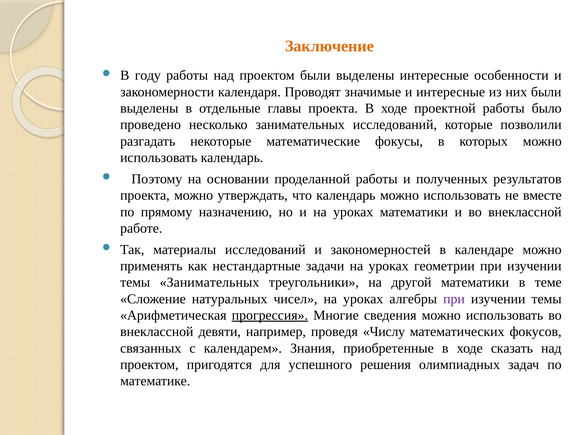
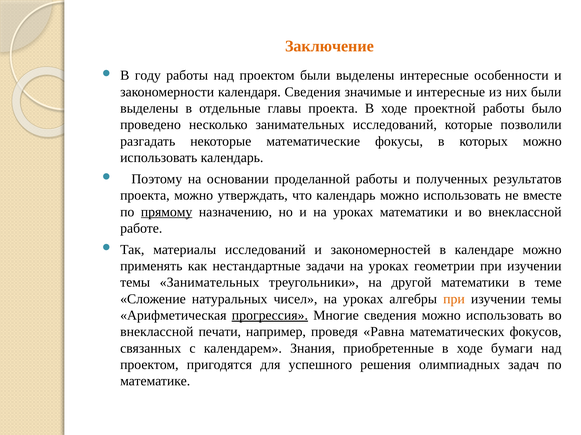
календаря Проводят: Проводят -> Сведения
прямому underline: none -> present
при at (454, 299) colour: purple -> orange
девяти: девяти -> печати
Числу: Числу -> Равна
сказать: сказать -> бумаги
